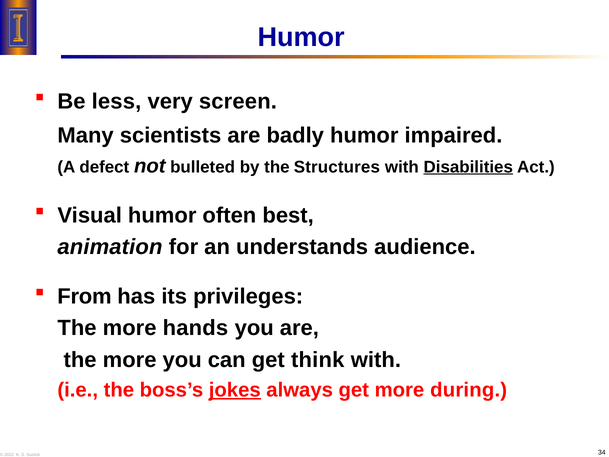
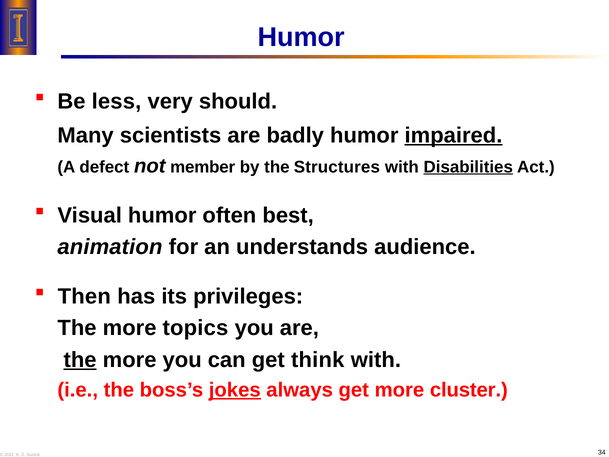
screen: screen -> should
impaired underline: none -> present
bulleted: bulleted -> member
From: From -> Then
hands: hands -> topics
the at (80, 360) underline: none -> present
during: during -> cluster
